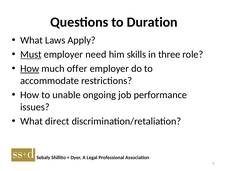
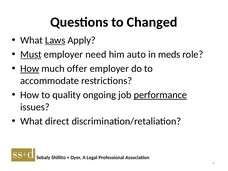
Duration: Duration -> Changed
Laws underline: none -> present
skills: skills -> auto
three: three -> meds
unable: unable -> quality
performance underline: none -> present
